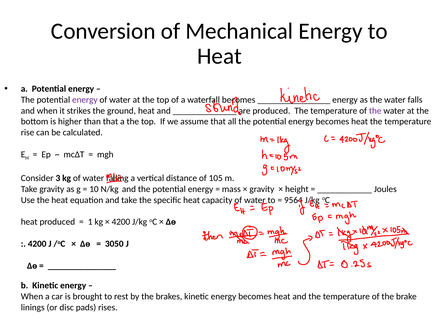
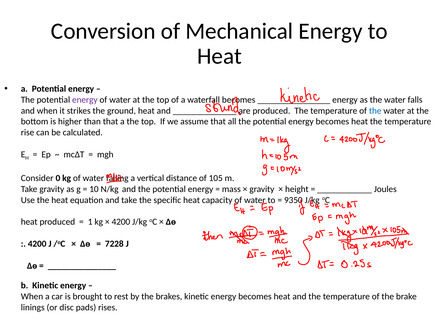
the at (375, 111) colour: purple -> blue
3: 3 -> 0
9564: 9564 -> 9350
3050: 3050 -> 7228
